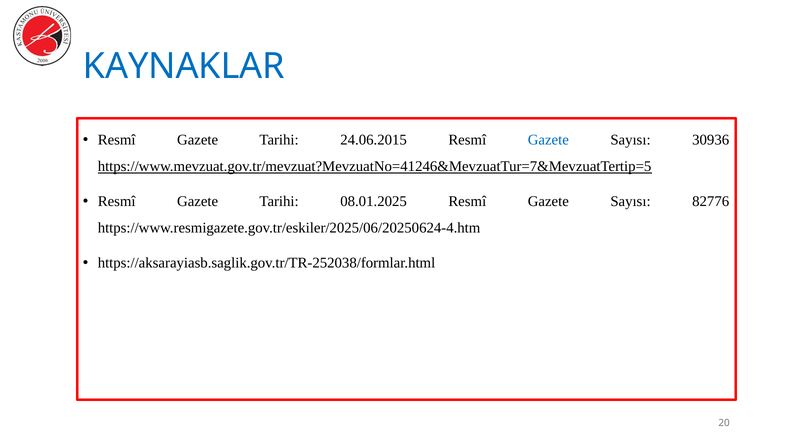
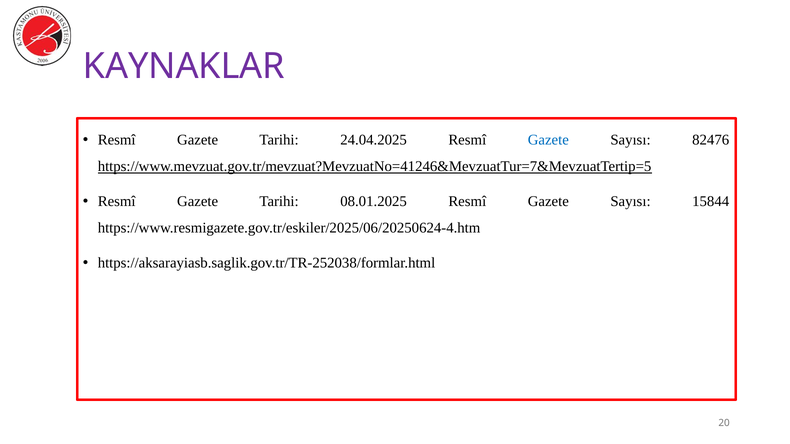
KAYNAKLAR colour: blue -> purple
24.06.2015: 24.06.2015 -> 24.04.2025
30936: 30936 -> 82476
82776: 82776 -> 15844
